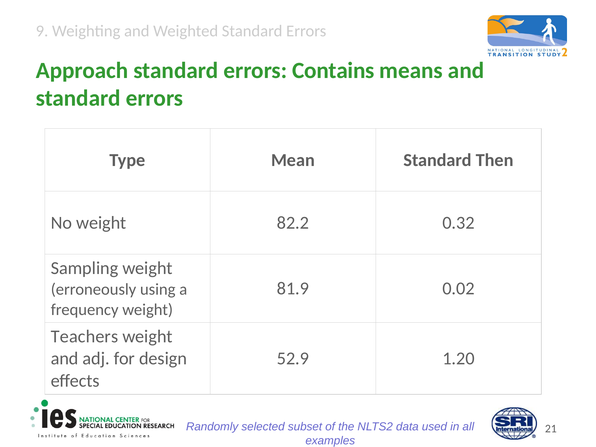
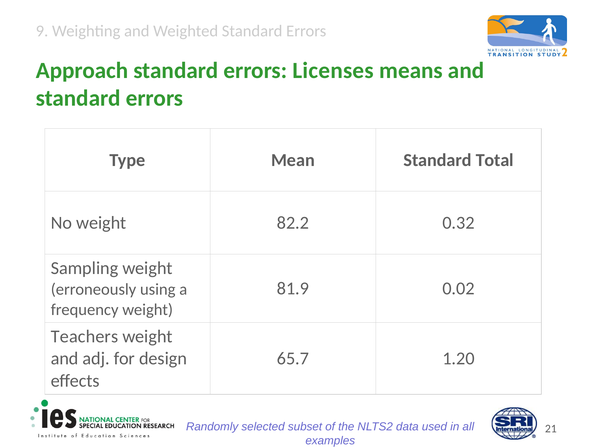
Contains: Contains -> Licenses
Then: Then -> Total
52.9: 52.9 -> 65.7
